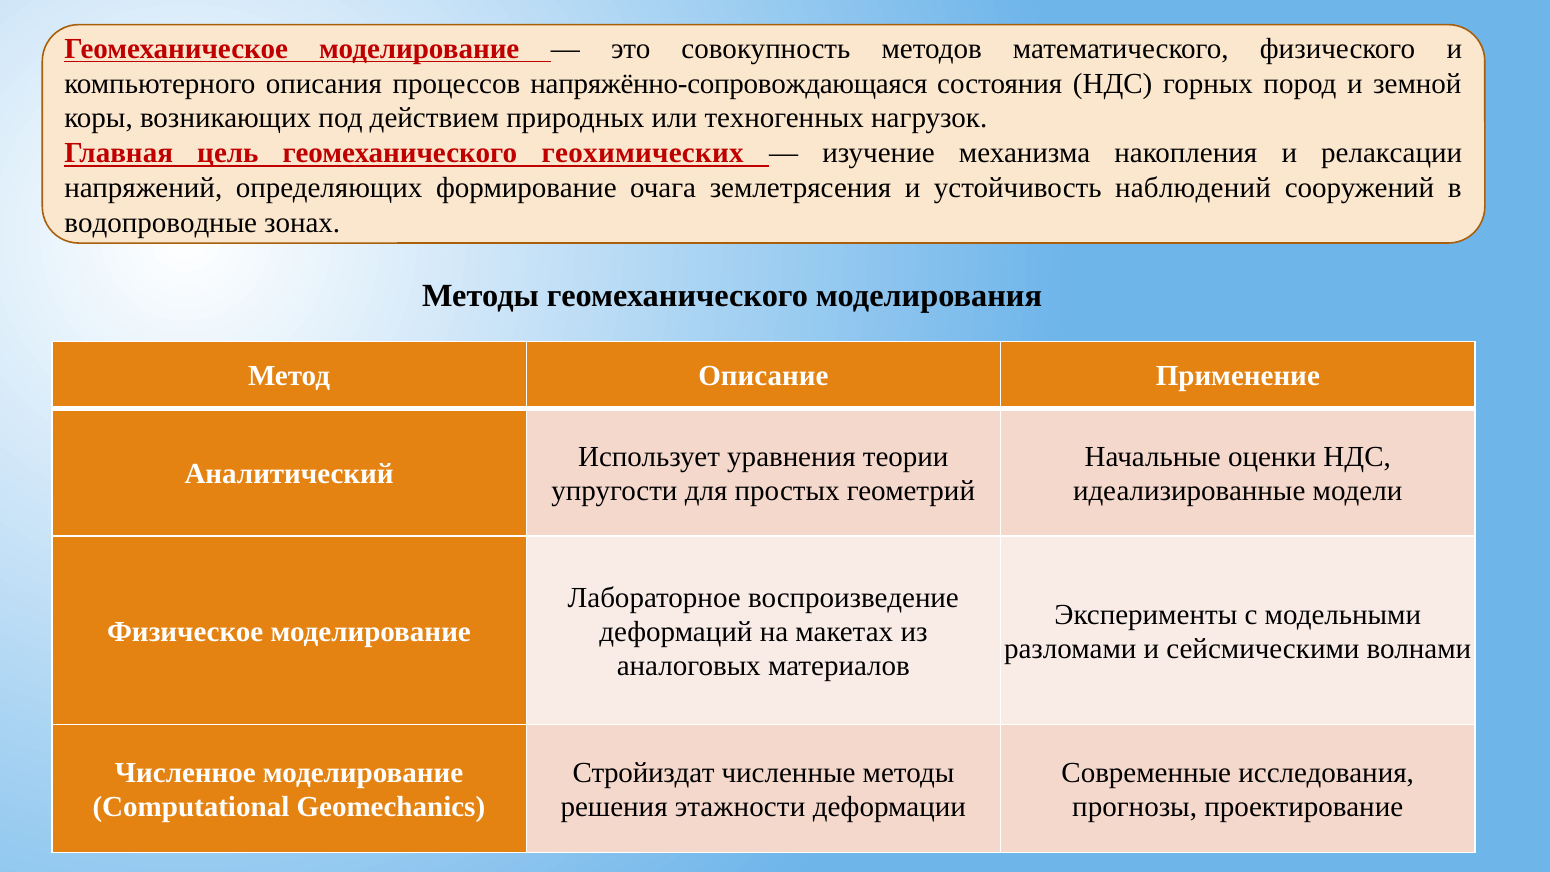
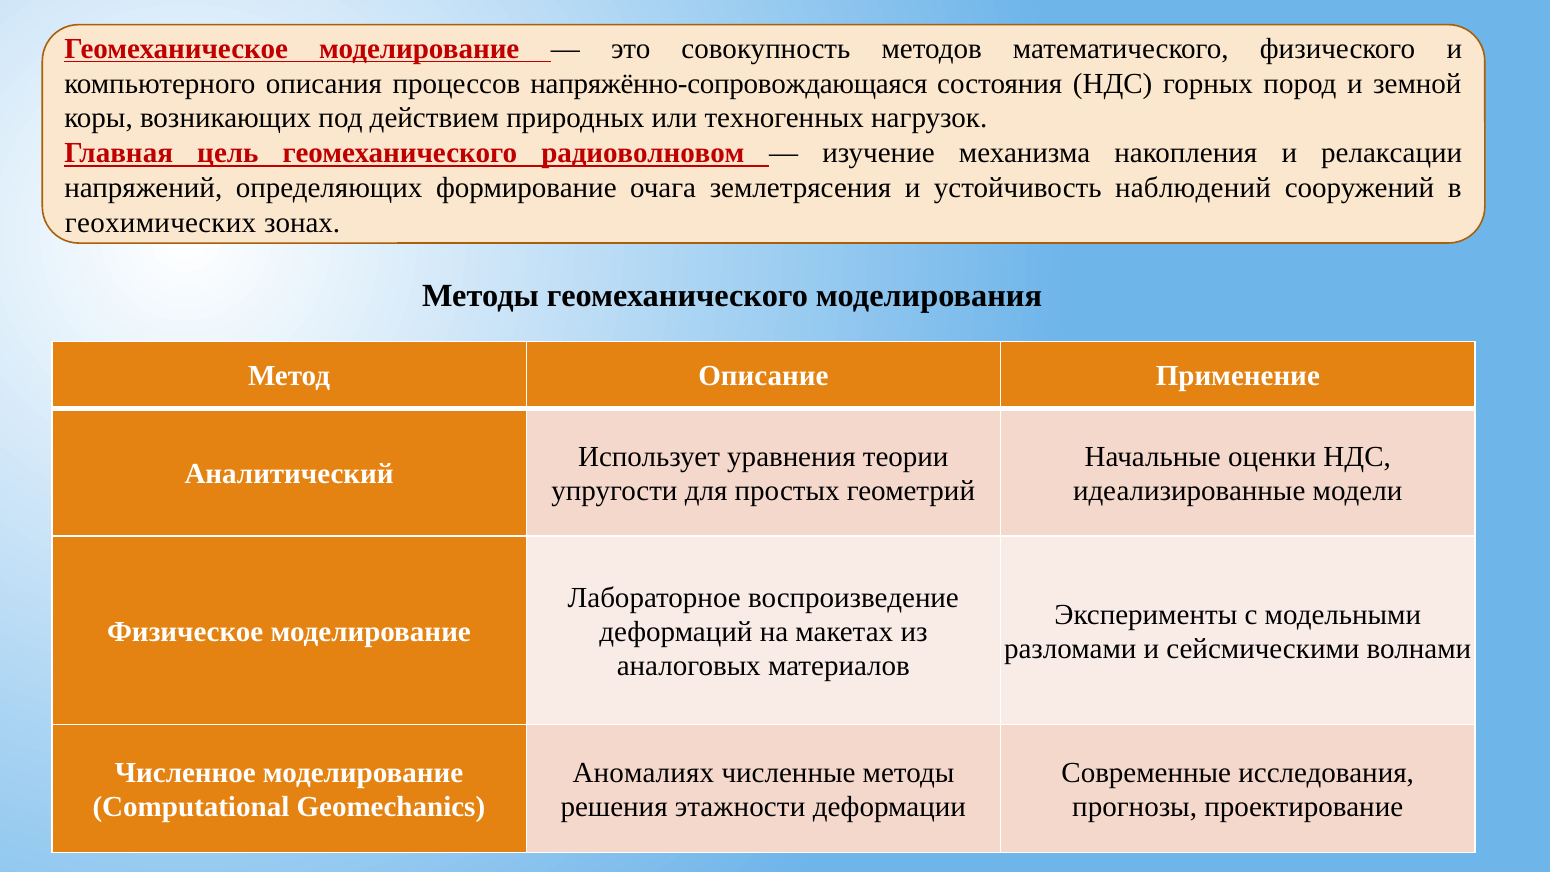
геохимических: геохимических -> радиоволновом
водопроводные: водопроводные -> геохимических
Стройиздат: Стройиздат -> Аномалиях
